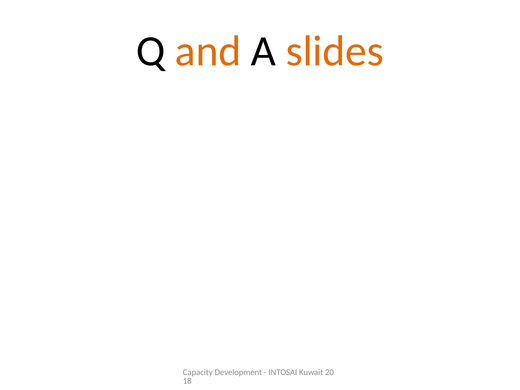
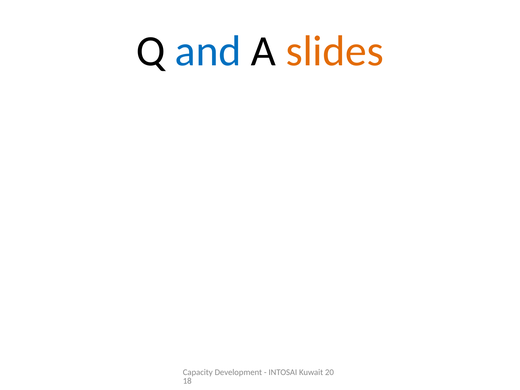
and colour: orange -> blue
